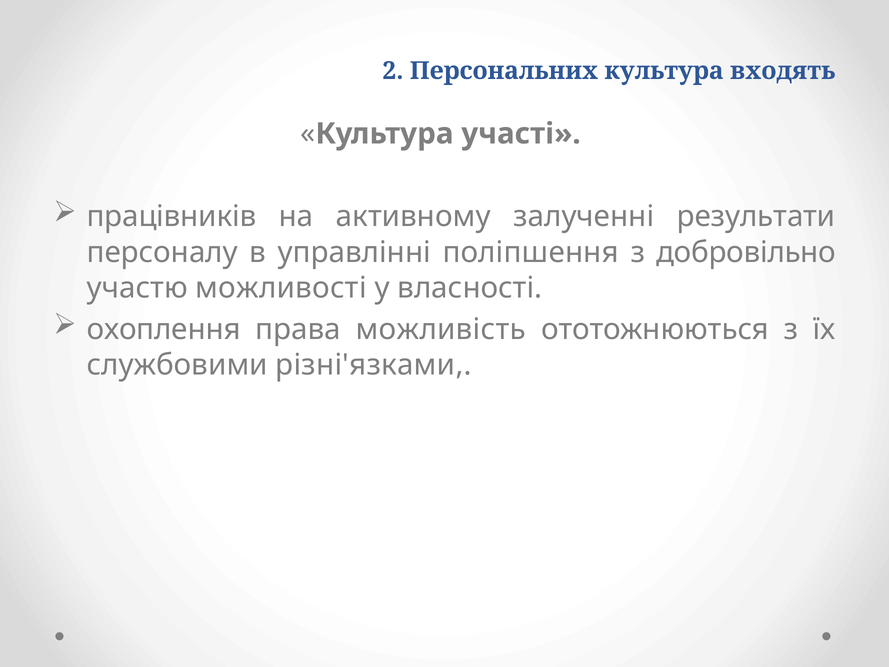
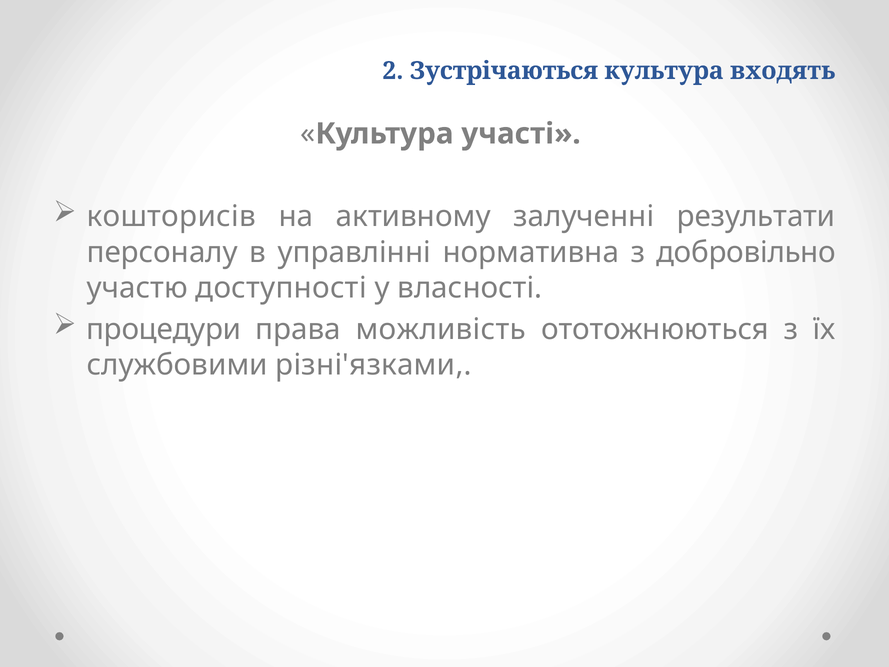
Персональних: Персональних -> Зустрічаються
працівників: працівників -> кошторисів
поліпшення: поліпшення -> нормативна
можливості: можливості -> доступності
охоплення: охоплення -> процедури
